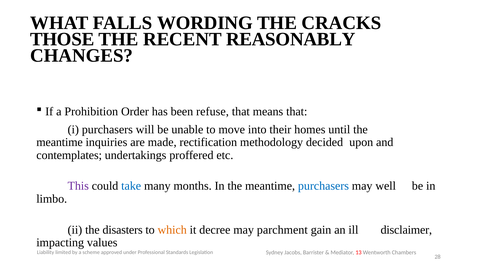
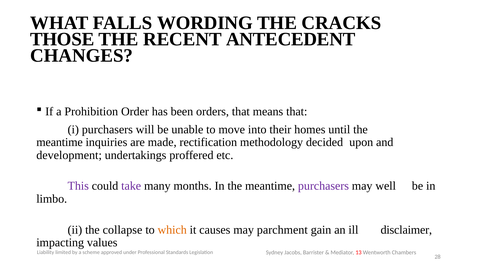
REASONABLY: REASONABLY -> ANTECEDENT
refuse: refuse -> orders
contemplates: contemplates -> development
take colour: blue -> purple
purchasers at (323, 186) colour: blue -> purple
disasters: disasters -> collapse
decree: decree -> causes
